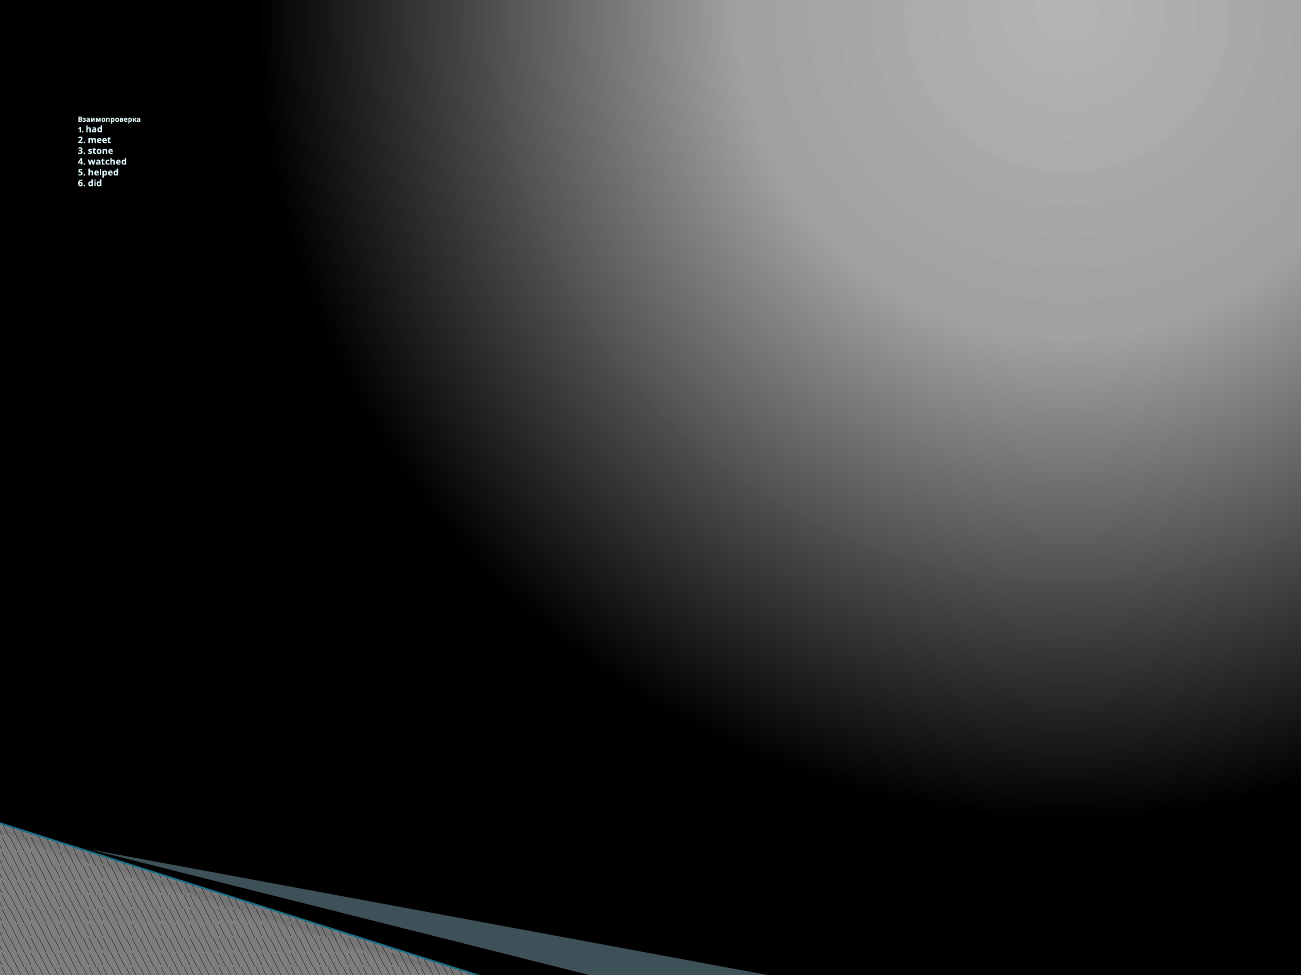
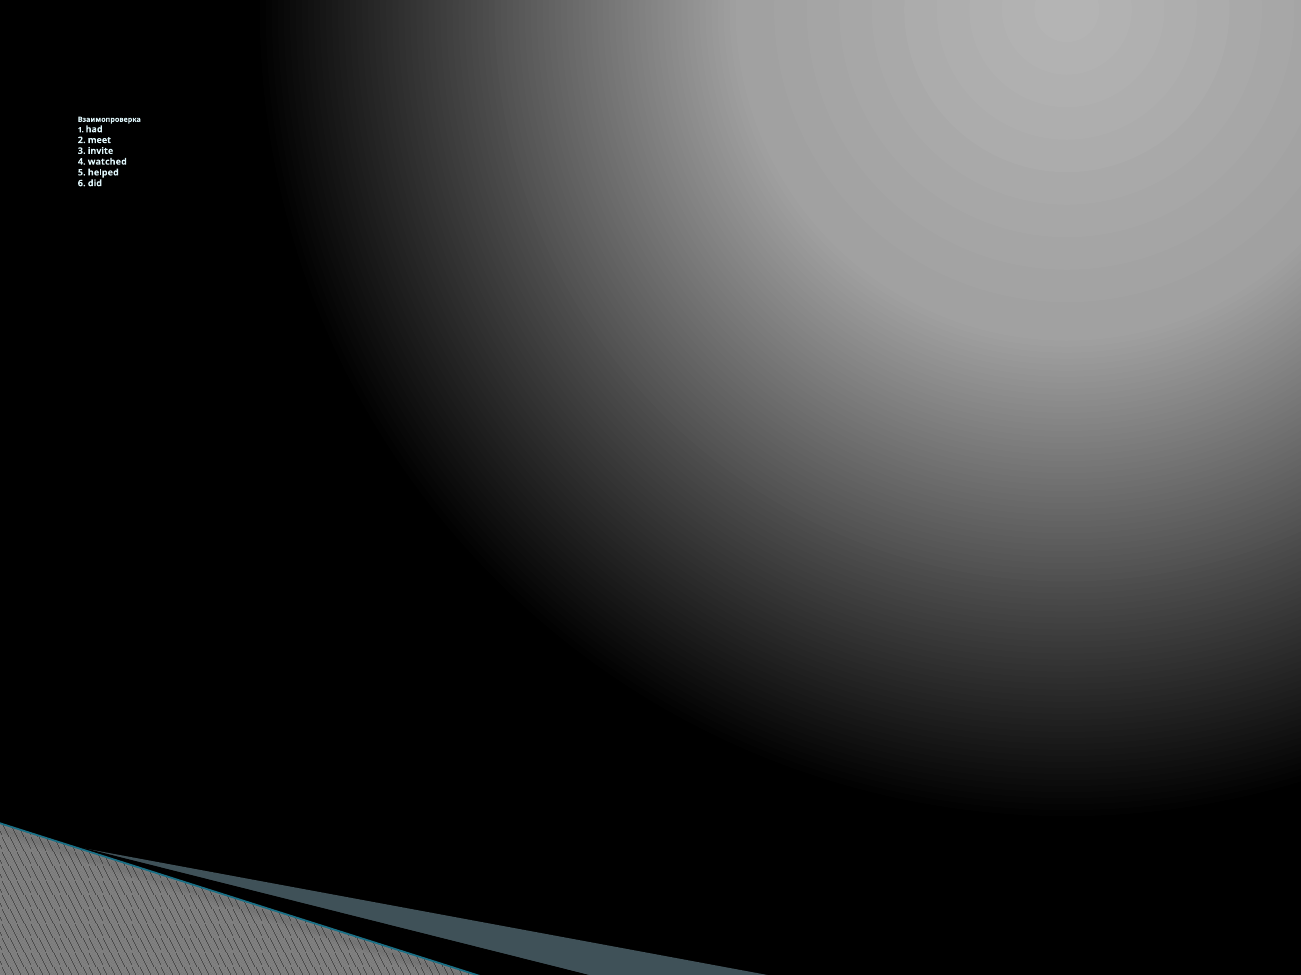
stone: stone -> invite
